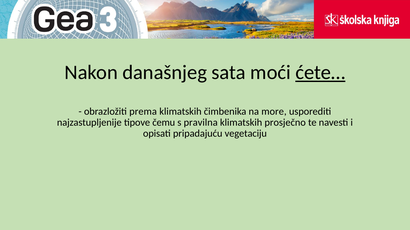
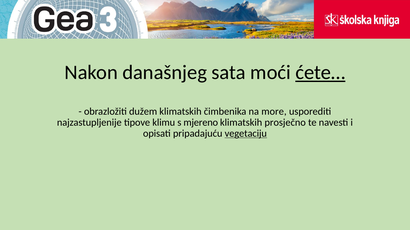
prema: prema -> dužem
čemu: čemu -> klimu
pravilna: pravilna -> mjereno
vegetaciju underline: none -> present
